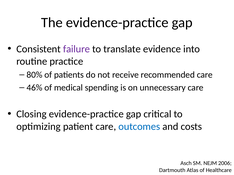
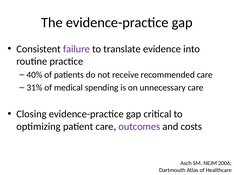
80%: 80% -> 40%
46%: 46% -> 31%
outcomes colour: blue -> purple
